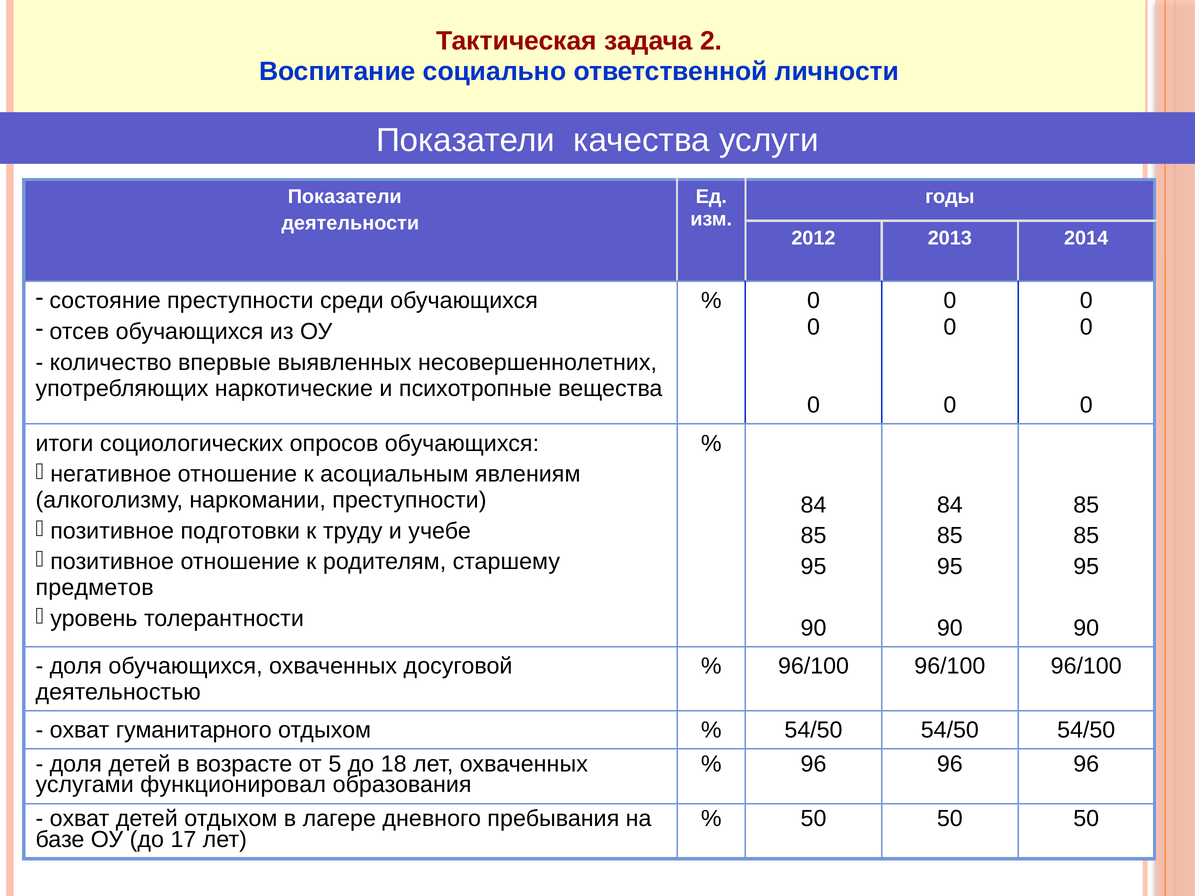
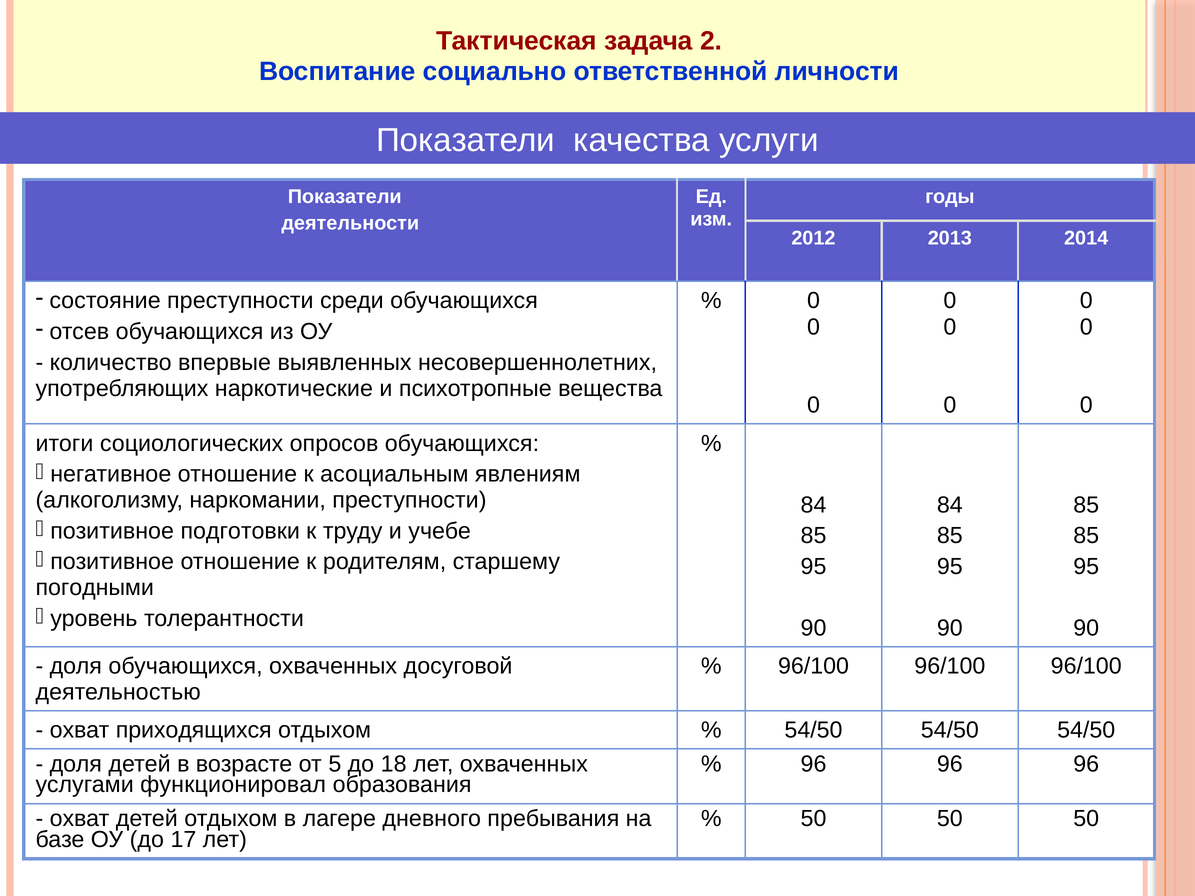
предметов: предметов -> погодными
гуманитарного: гуманитарного -> приходящихся
